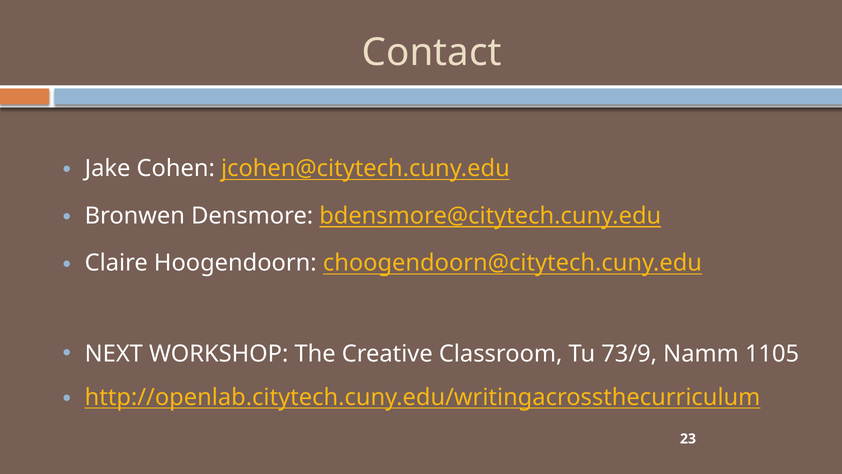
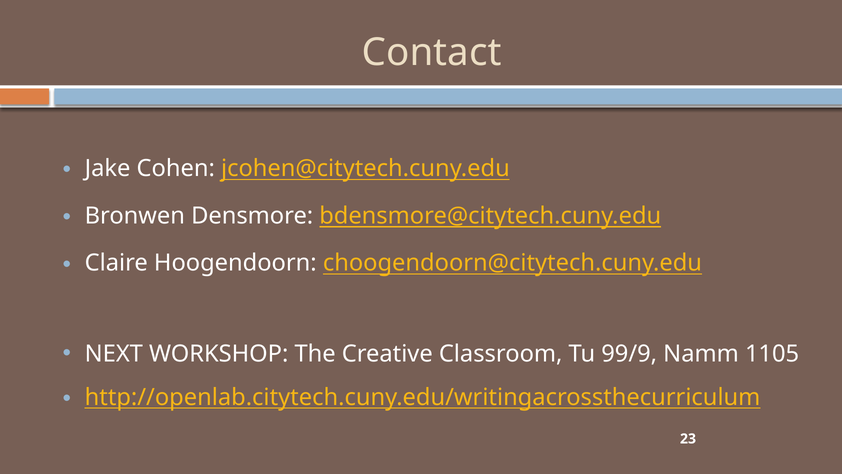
73/9: 73/9 -> 99/9
